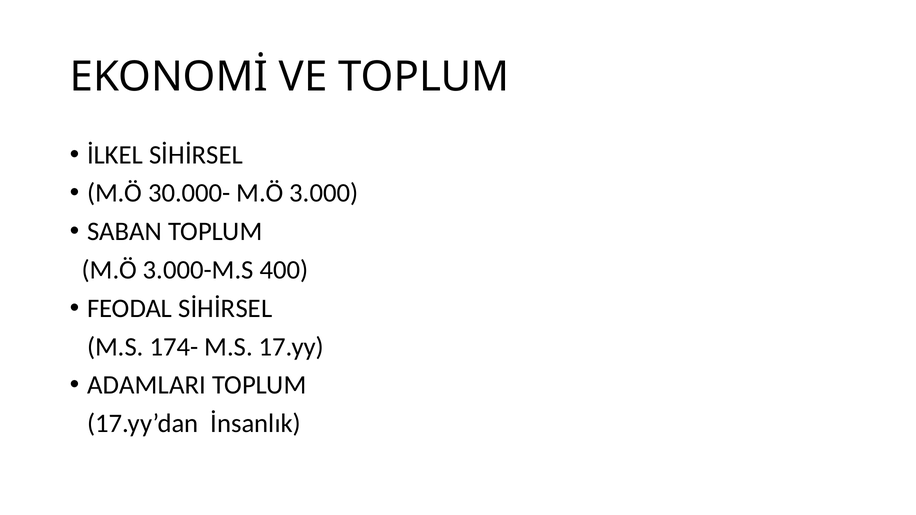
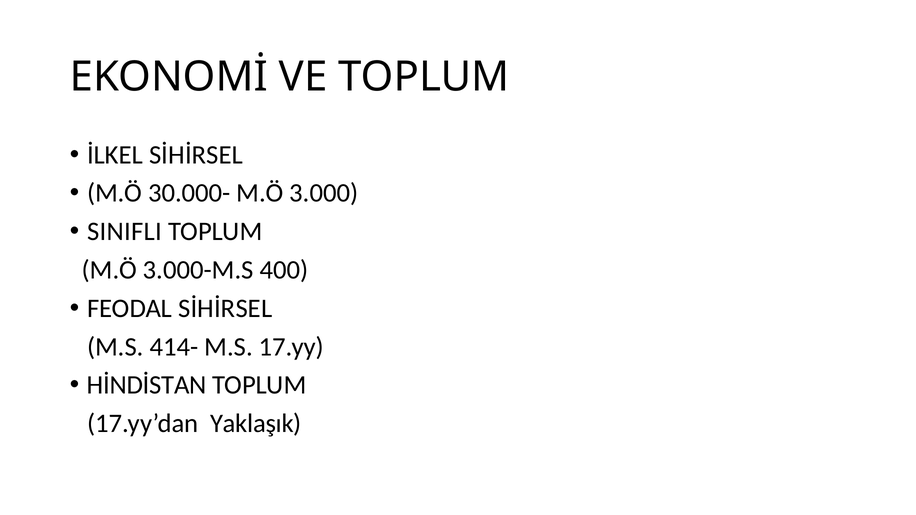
SABAN: SABAN -> SINIFLI
174-: 174- -> 414-
ADAMLARI: ADAMLARI -> HİNDİSTAN
İnsanlık: İnsanlık -> Yaklaşık
